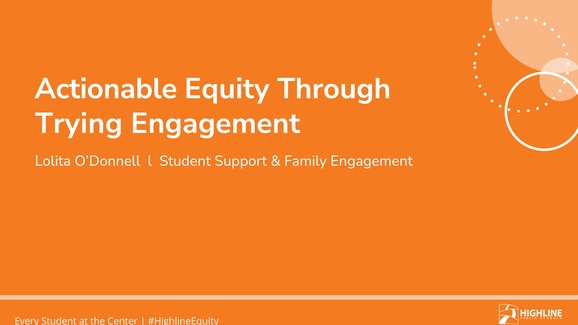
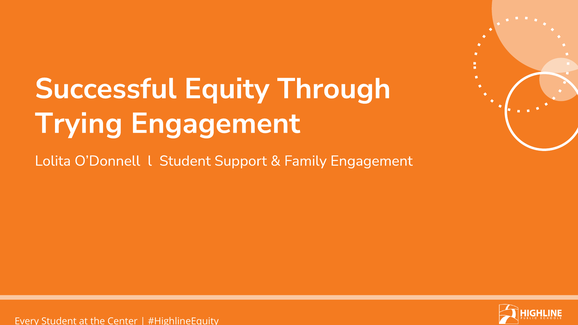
Actionable: Actionable -> Successful
